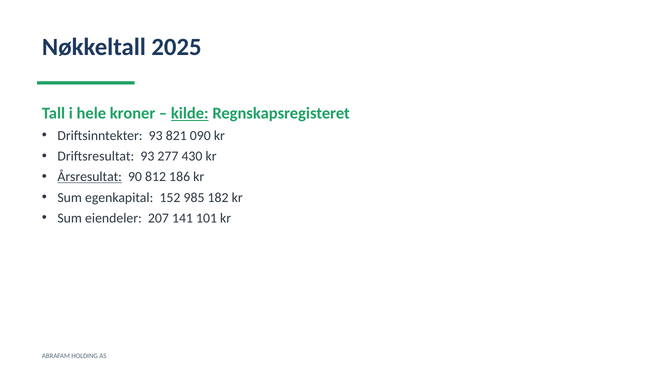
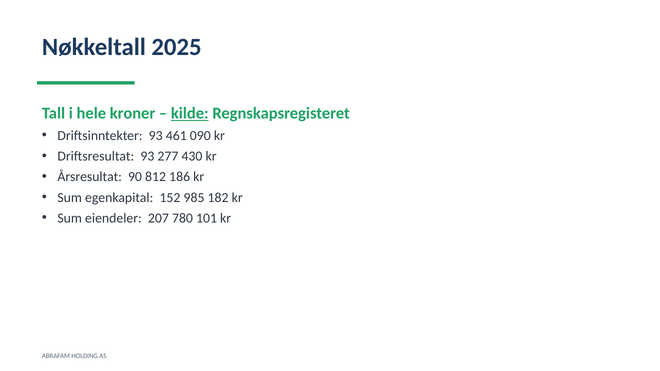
821: 821 -> 461
Årsresultat underline: present -> none
141: 141 -> 780
